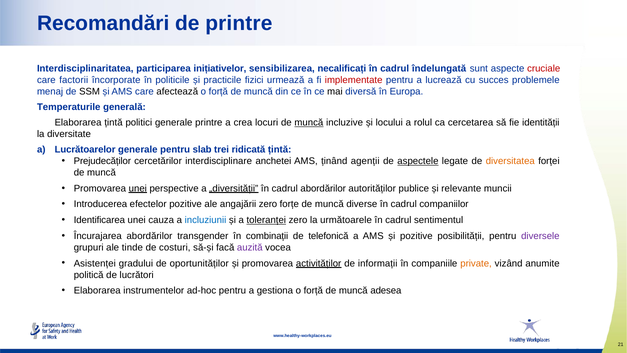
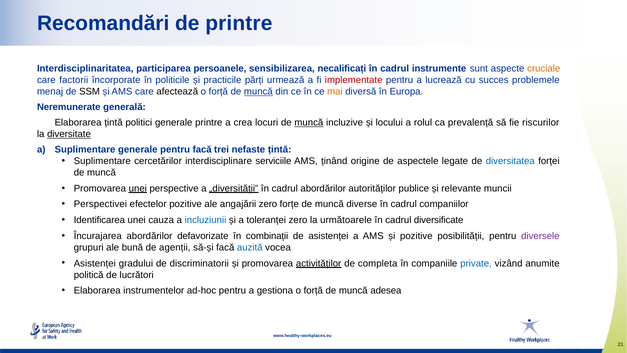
inițiativelor: inițiativelor -> persoanele
îndelungată: îndelungată -> instrumente
cruciale colour: red -> orange
fizici: fizici -> părți
muncă at (258, 92) underline: none -> present
mai colour: black -> orange
Temperaturile: Temperaturile -> Neremunerate
cercetarea: cercetarea -> prevalență
identității: identității -> riscurilor
diversitate underline: none -> present
a Lucrătoarelor: Lucrătoarelor -> Suplimentare
pentru slab: slab -> facă
ridicată: ridicată -> nefaste
Prejudecăților at (102, 161): Prejudecăților -> Suplimentare
anchetei: anchetei -> serviciile
agenții: agenții -> origine
aspectele underline: present -> none
diversitatea colour: orange -> blue
Introducerea: Introducerea -> Perspectivei
toleranței underline: present -> none
sentimentul: sentimentul -> diversificate
transgender: transgender -> defavorizate
de telefonică: telefonică -> asistenței
tinde: tinde -> bună
costuri: costuri -> agenții
auzită colour: purple -> blue
oportunităților: oportunităților -> discriminatorii
informații: informații -> completa
private colour: orange -> blue
